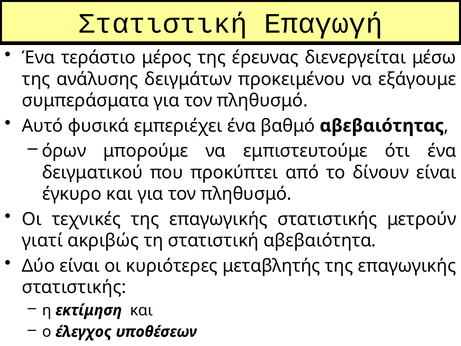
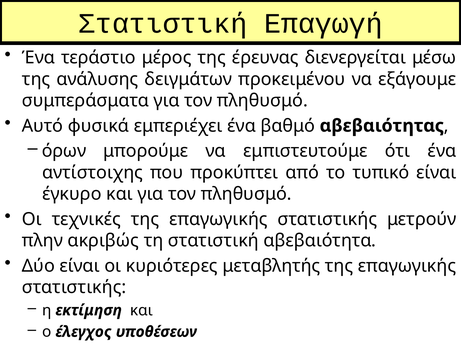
δειγματικού: δειγματικού -> αντίστοιχης
δίνουν: δίνουν -> τυπικό
γιατί: γιατί -> πλην
